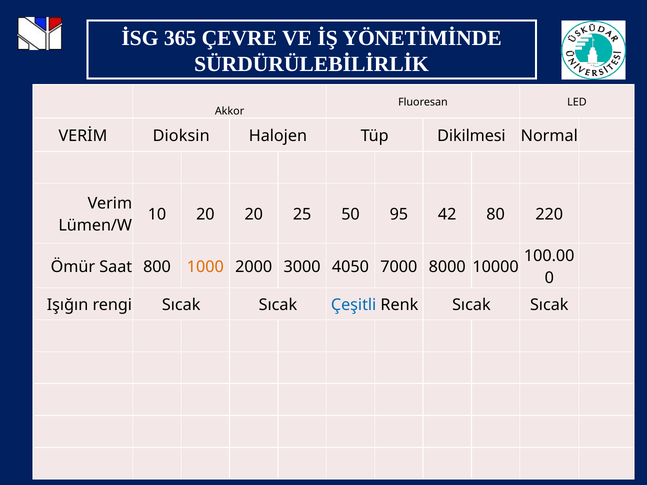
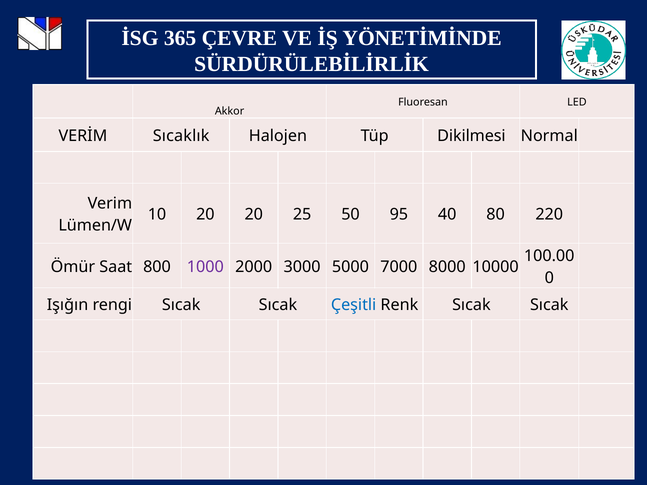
Dioksin: Dioksin -> Sıcaklık
42: 42 -> 40
1000 colour: orange -> purple
4050: 4050 -> 5000
